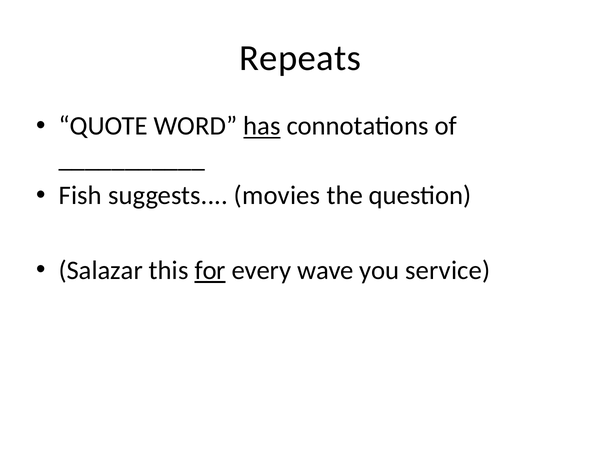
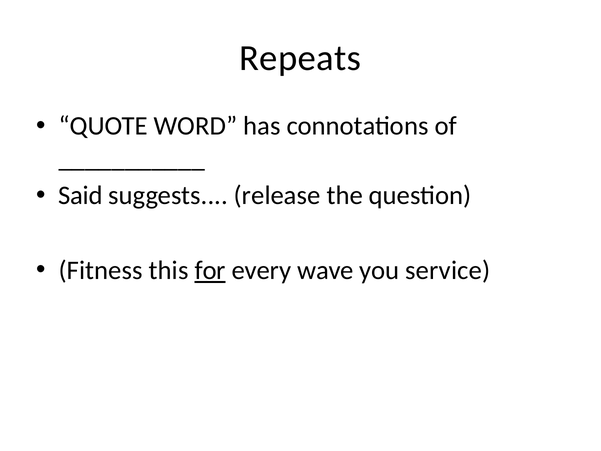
has underline: present -> none
Fish: Fish -> Said
movies: movies -> release
Salazar: Salazar -> Fitness
